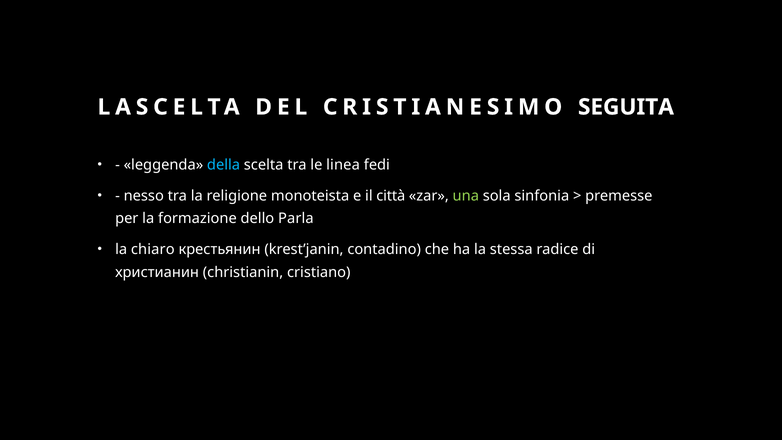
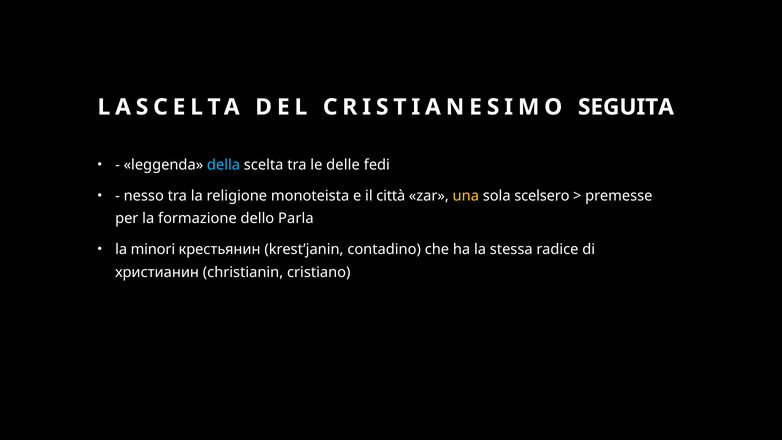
linea: linea -> delle
una colour: light green -> yellow
sinfonia: sinfonia -> scelsero
chiaro: chiaro -> minori
